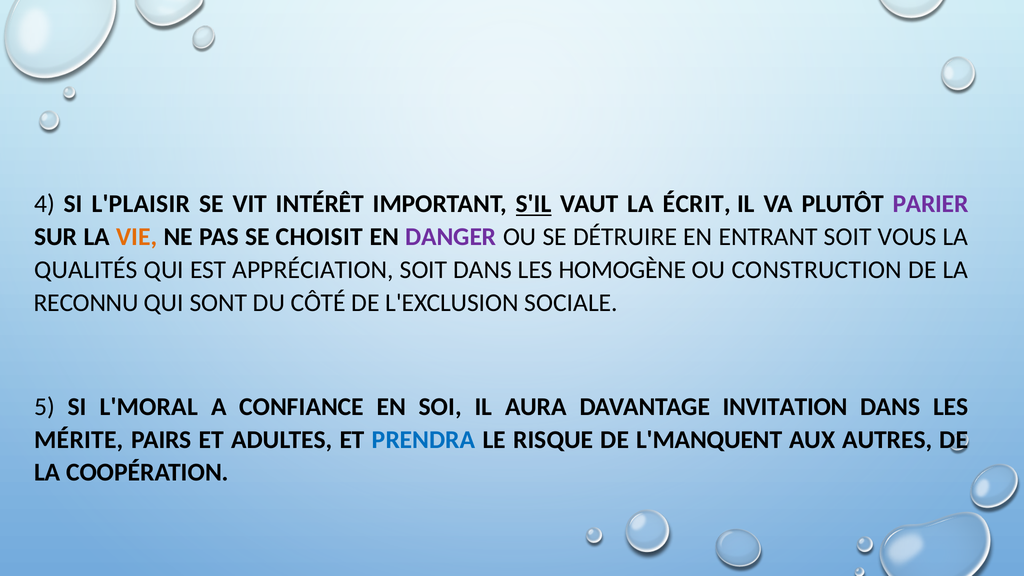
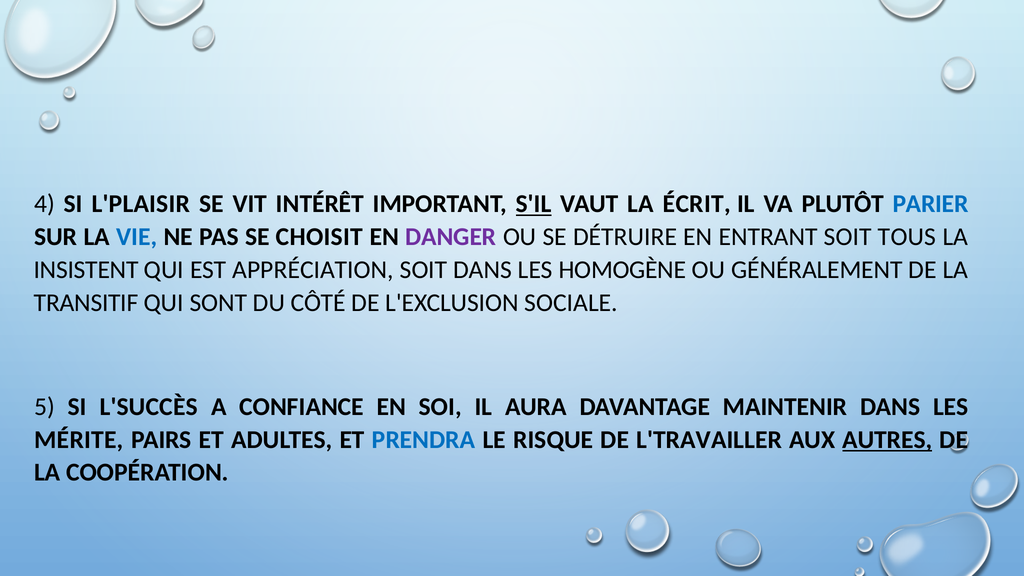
PARIER colour: purple -> blue
VIE colour: orange -> blue
VOUS: VOUS -> TOUS
QUALITÉS: QUALITÉS -> INSISTENT
CONSTRUCTION: CONSTRUCTION -> GÉNÉRALEMENT
RECONNU: RECONNU -> TRANSITIF
L'MORAL: L'MORAL -> L'SUCCÈS
INVITATION: INVITATION -> MAINTENIR
L'MANQUENT: L'MANQUENT -> L'TRAVAILLER
AUTRES underline: none -> present
